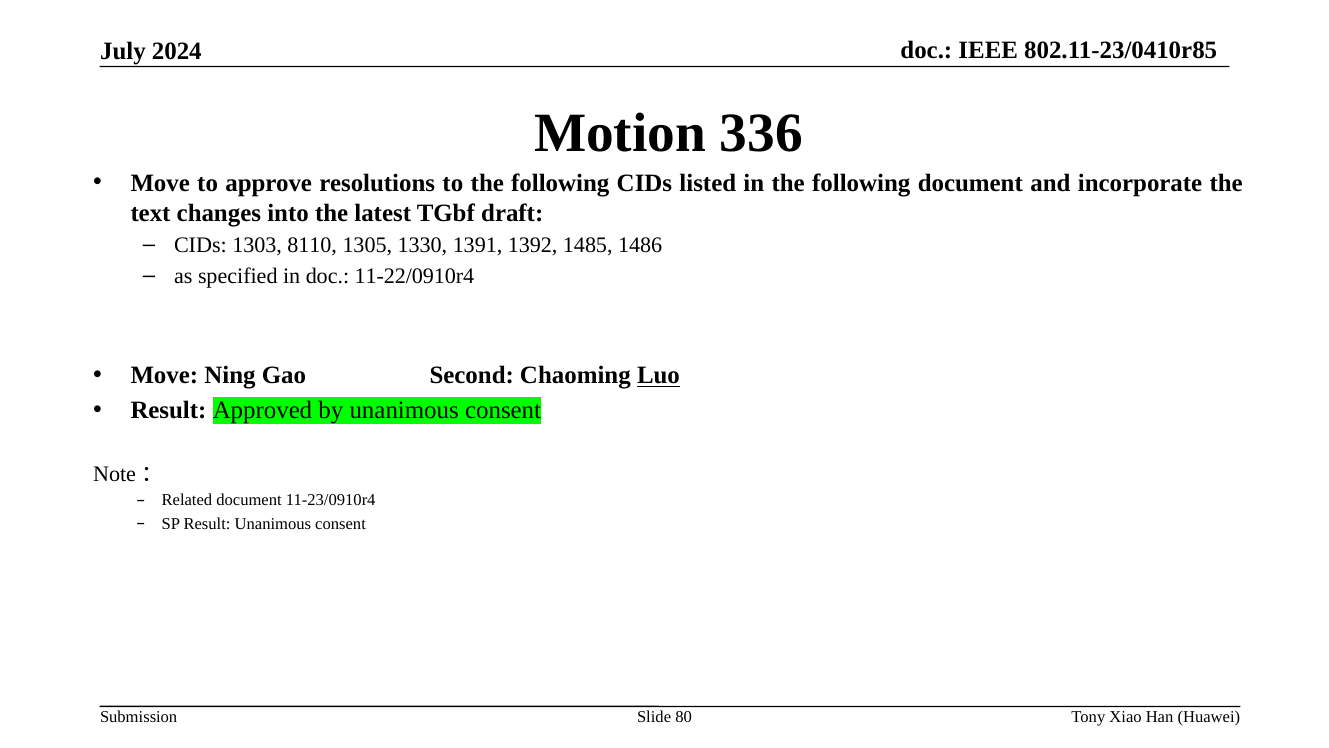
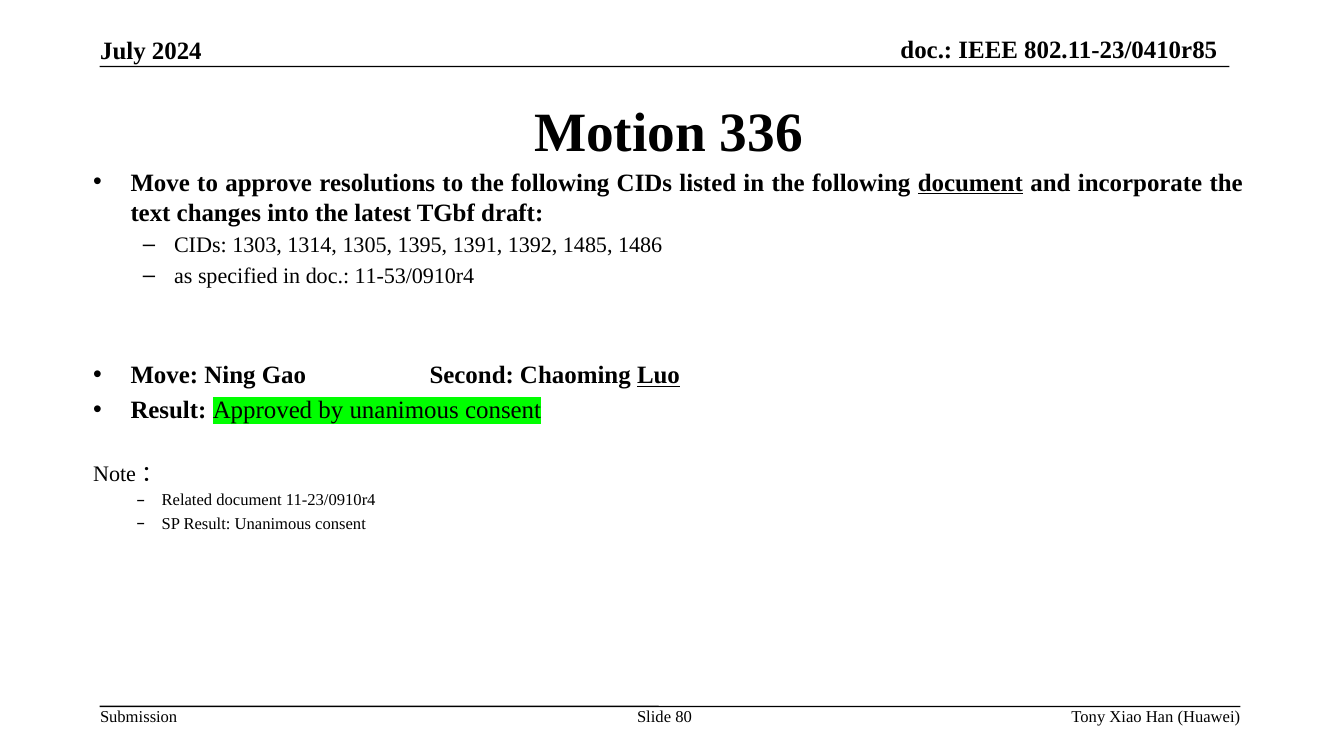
document at (970, 183) underline: none -> present
8110: 8110 -> 1314
1330: 1330 -> 1395
11-22/0910r4: 11-22/0910r4 -> 11-53/0910r4
